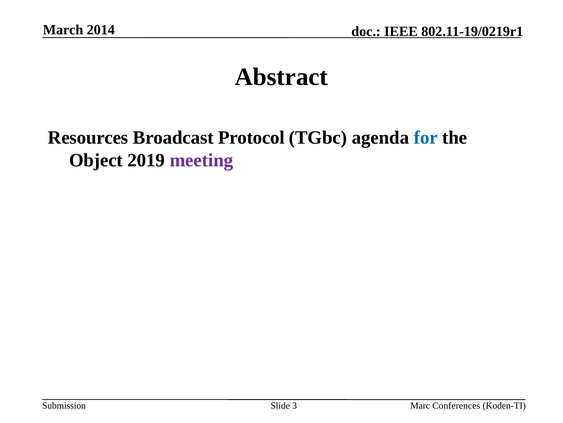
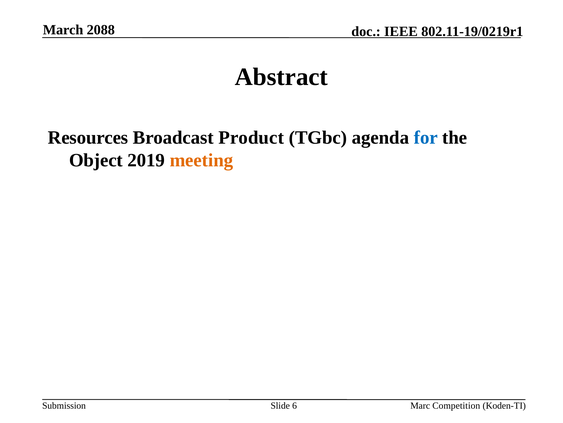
2014: 2014 -> 2088
Protocol: Protocol -> Product
meeting colour: purple -> orange
3: 3 -> 6
Conferences: Conferences -> Competition
